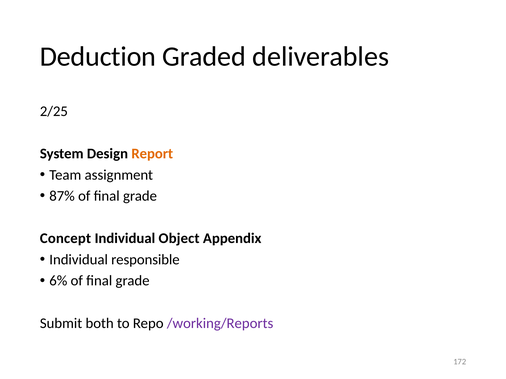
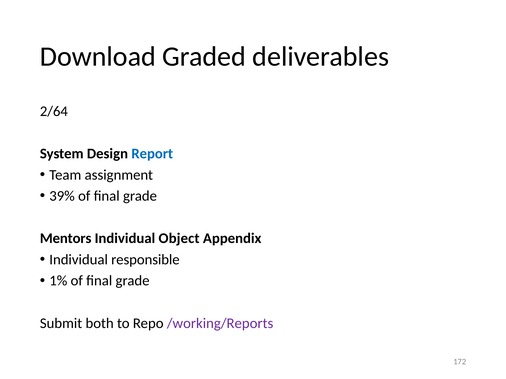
Deduction: Deduction -> Download
2/25: 2/25 -> 2/64
Report colour: orange -> blue
87%: 87% -> 39%
Concept: Concept -> Mentors
6%: 6% -> 1%
